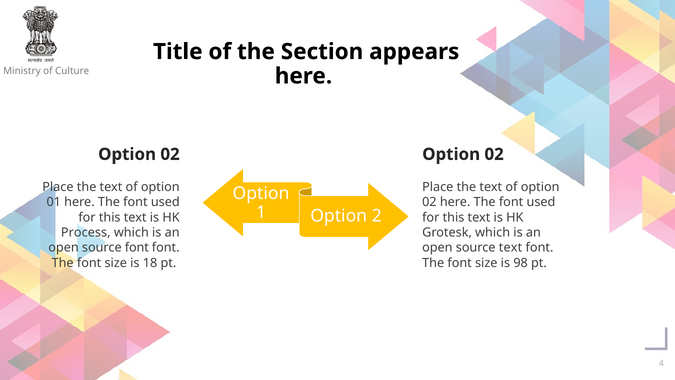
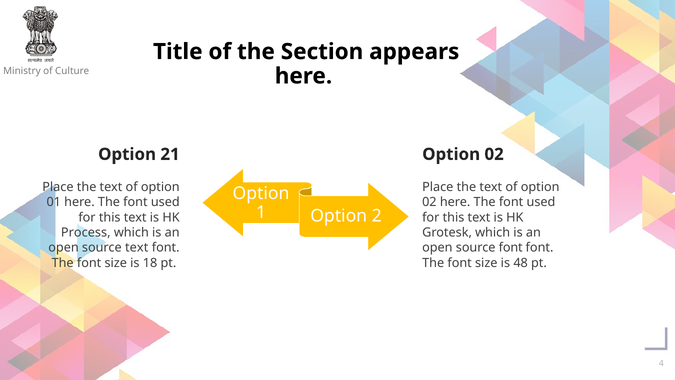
02 at (170, 154): 02 -> 21
source font: font -> text
source text: text -> font
98: 98 -> 48
